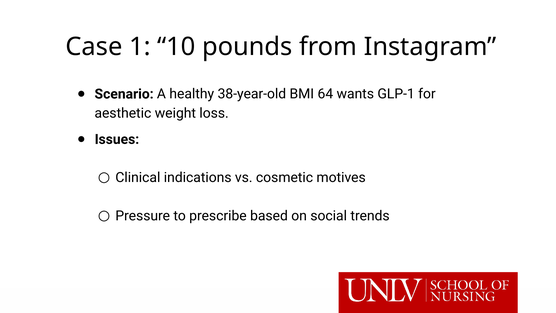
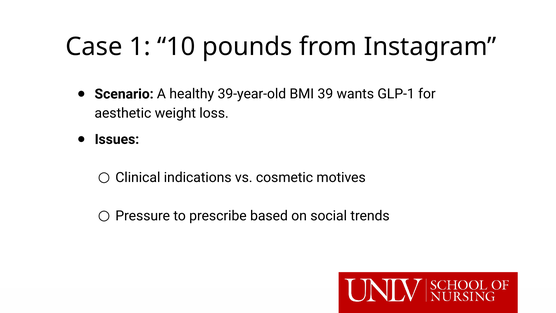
38-year-old: 38-year-old -> 39-year-old
64: 64 -> 39
